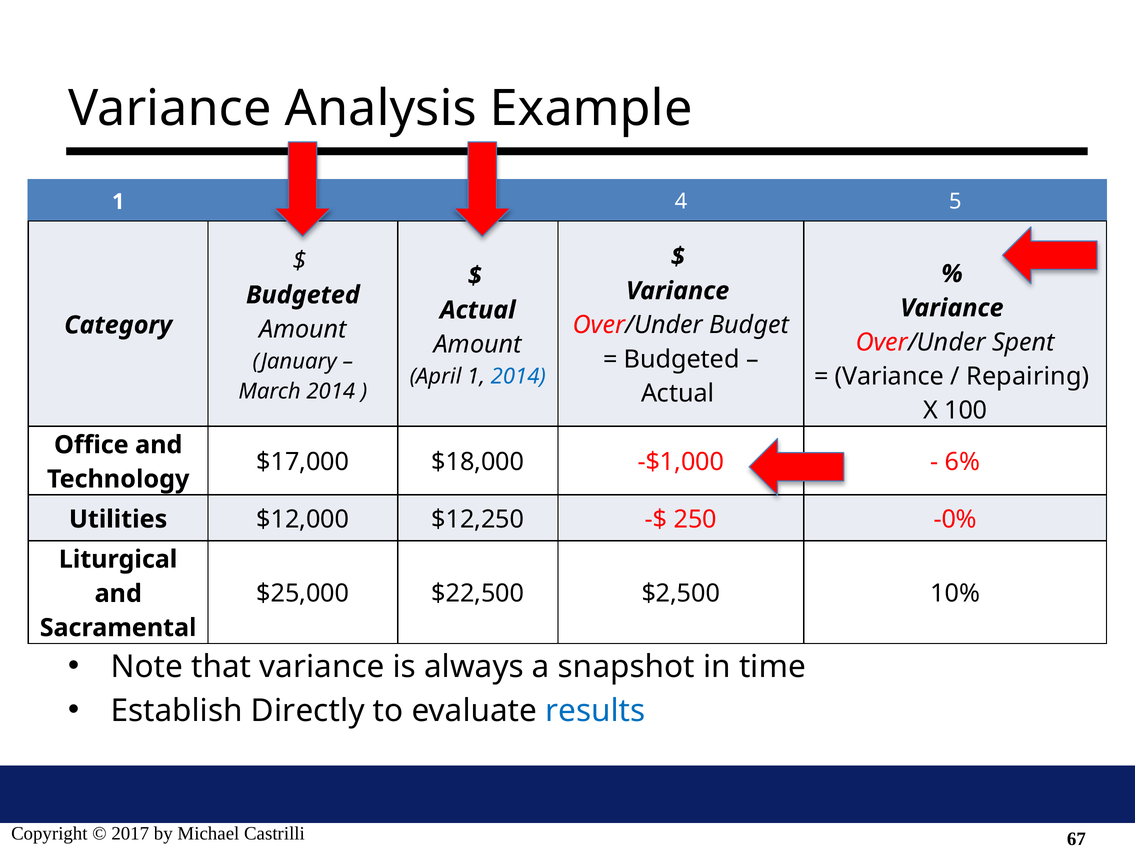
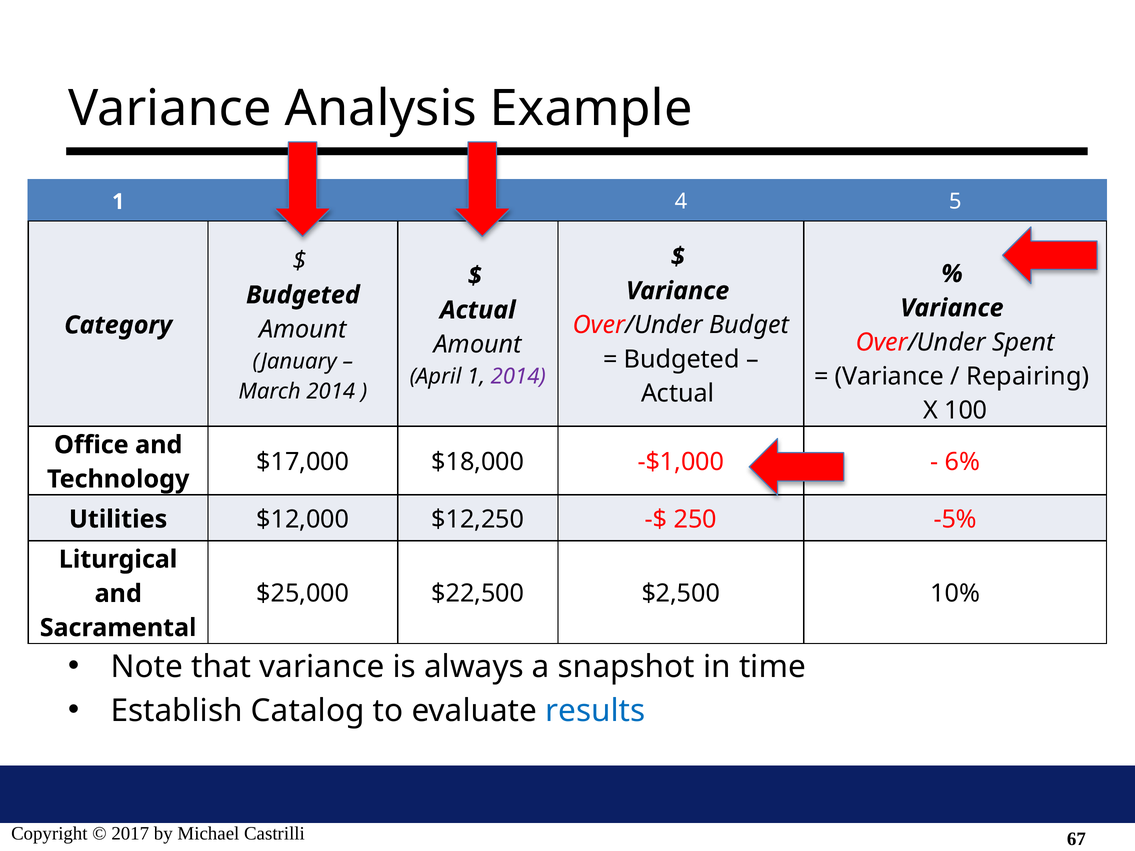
2014 at (518, 376) colour: blue -> purple
-0%: -0% -> -5%
Directly: Directly -> Catalog
